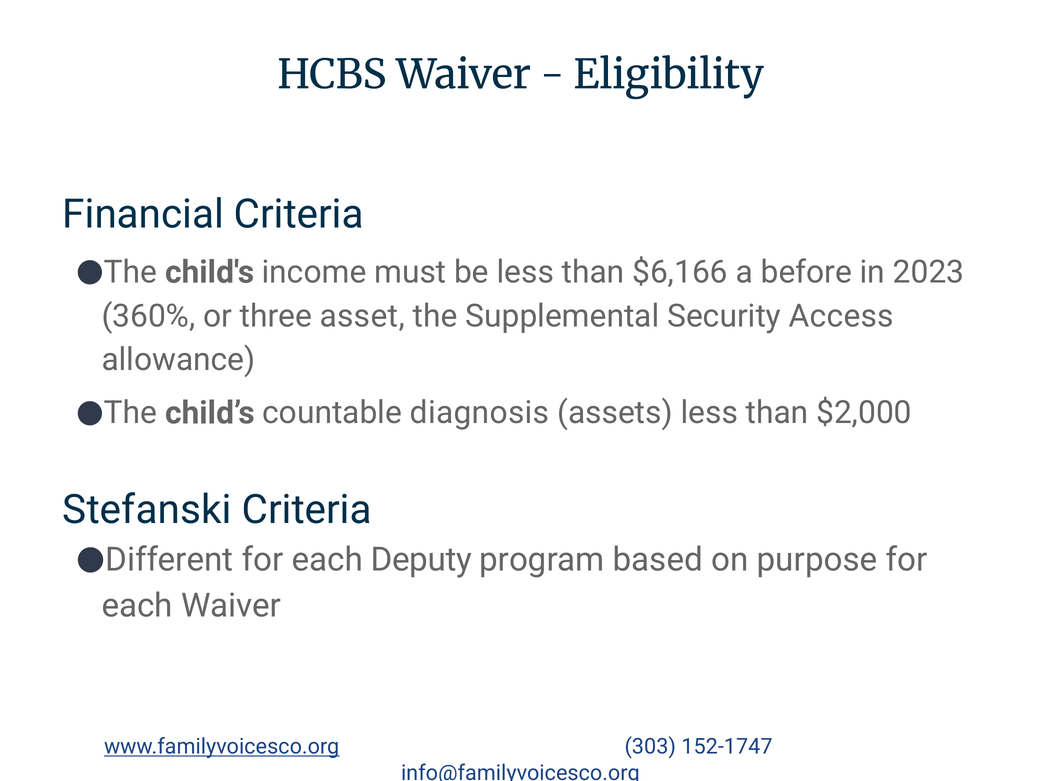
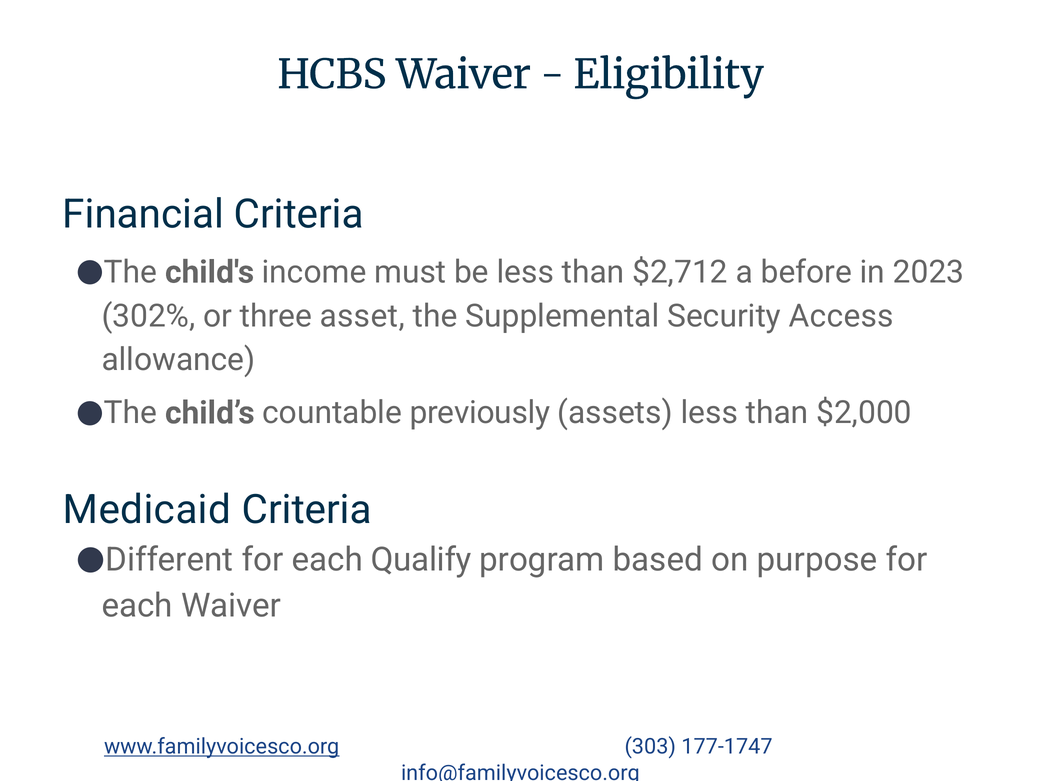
$6,166: $6,166 -> $2,712
360%: 360% -> 302%
diagnosis: diagnosis -> previously
Stefanski: Stefanski -> Medicaid
Deputy: Deputy -> Qualify
152-1747: 152-1747 -> 177-1747
